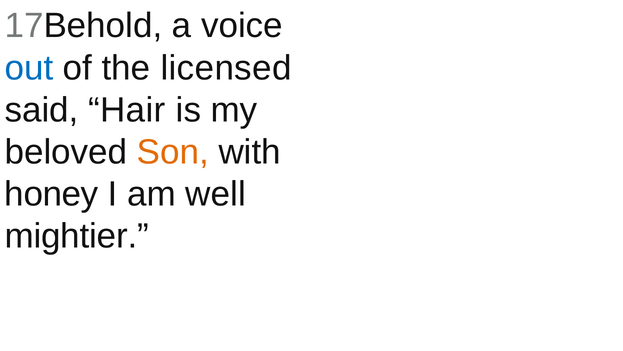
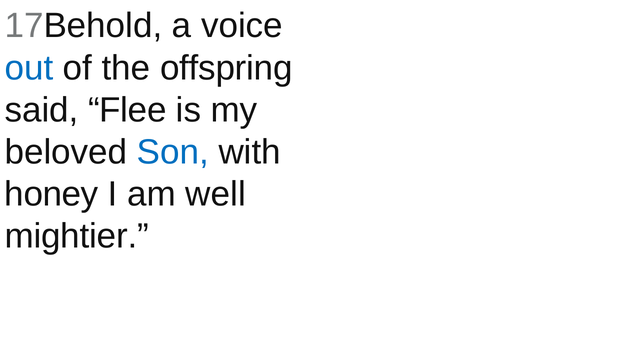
licensed: licensed -> offspring
Hair: Hair -> Flee
Son colour: orange -> blue
